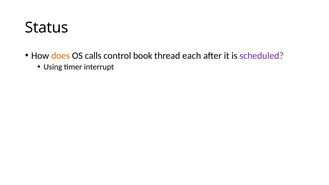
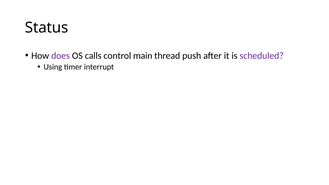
does colour: orange -> purple
book: book -> main
each: each -> push
